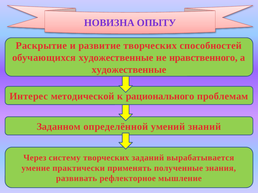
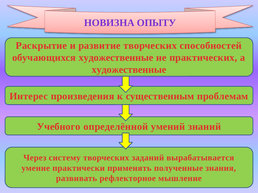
нравственного: нравственного -> практических
методической: методической -> произведения
рационального: рационального -> существенным
Заданном: Заданном -> Учебного
